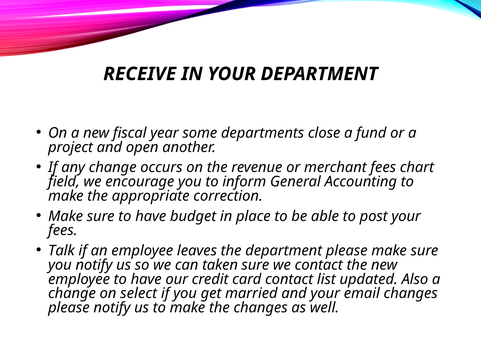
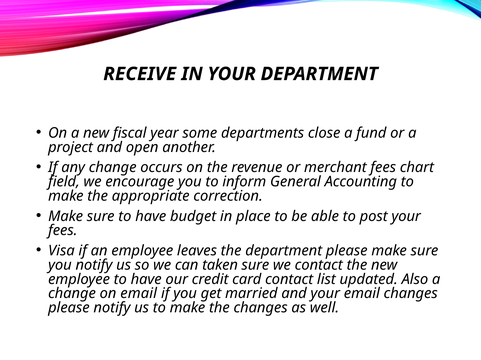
Talk: Talk -> Visa
on select: select -> email
